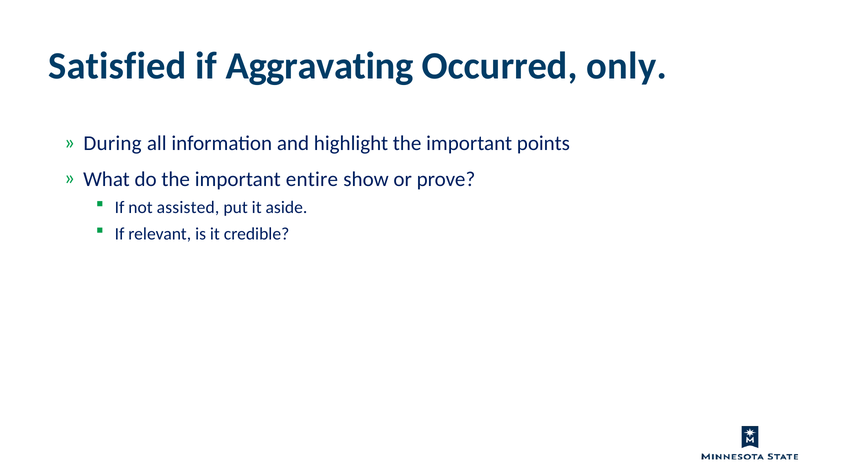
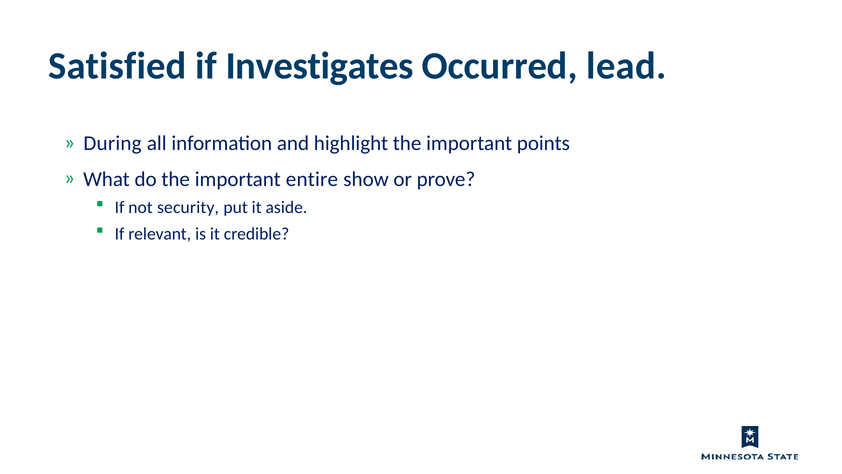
Aggravating: Aggravating -> Investigates
only: only -> lead
assisted: assisted -> security
